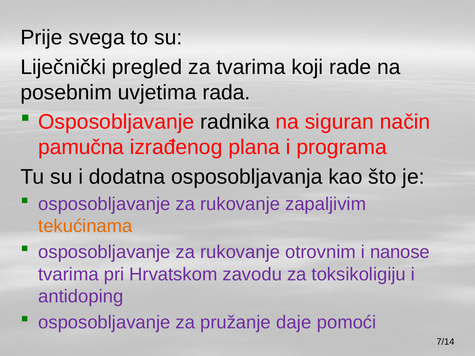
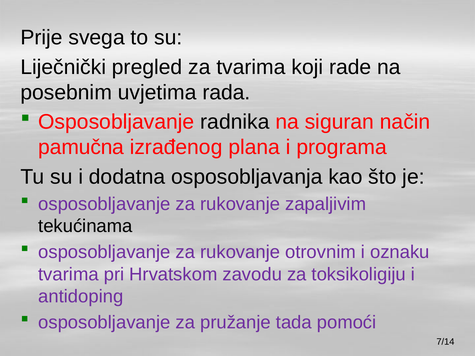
tekućinama colour: orange -> black
nanose: nanose -> oznaku
daje: daje -> tada
